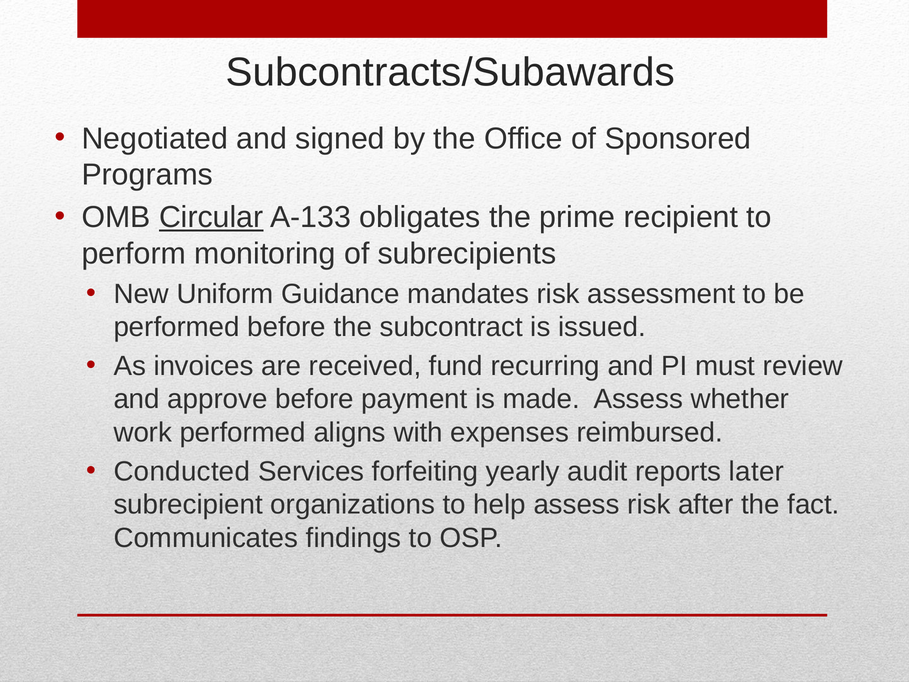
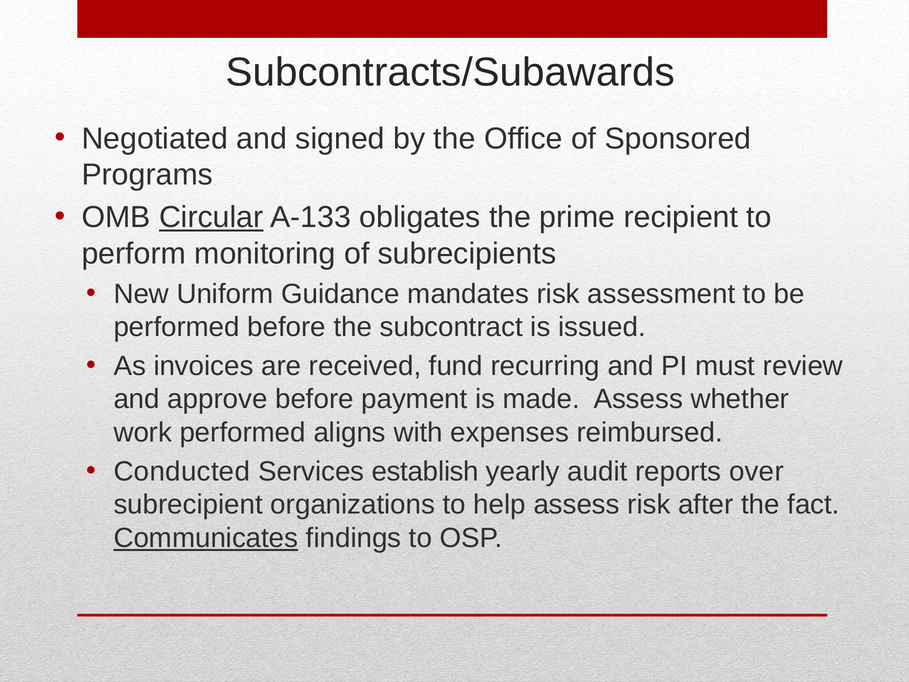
forfeiting: forfeiting -> establish
later: later -> over
Communicates underline: none -> present
